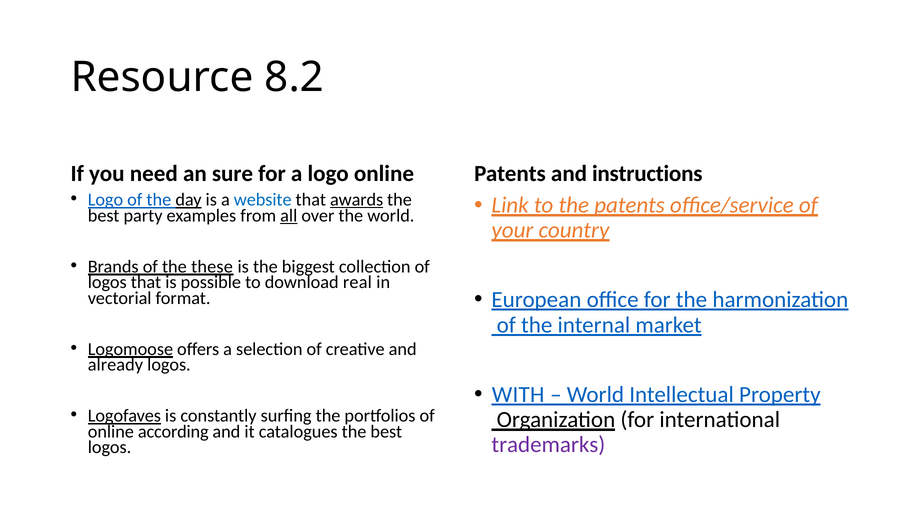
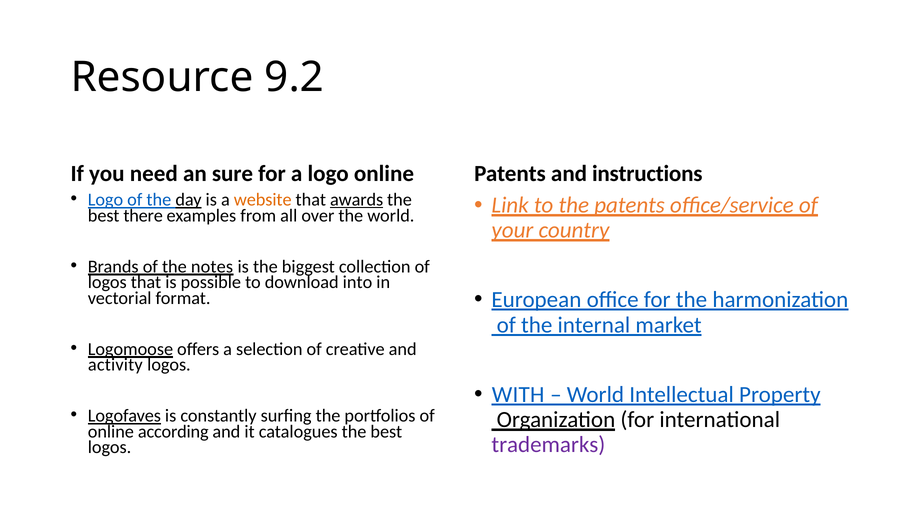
8.2: 8.2 -> 9.2
website colour: blue -> orange
party: party -> there
all underline: present -> none
these: these -> notes
real: real -> into
already: already -> activity
